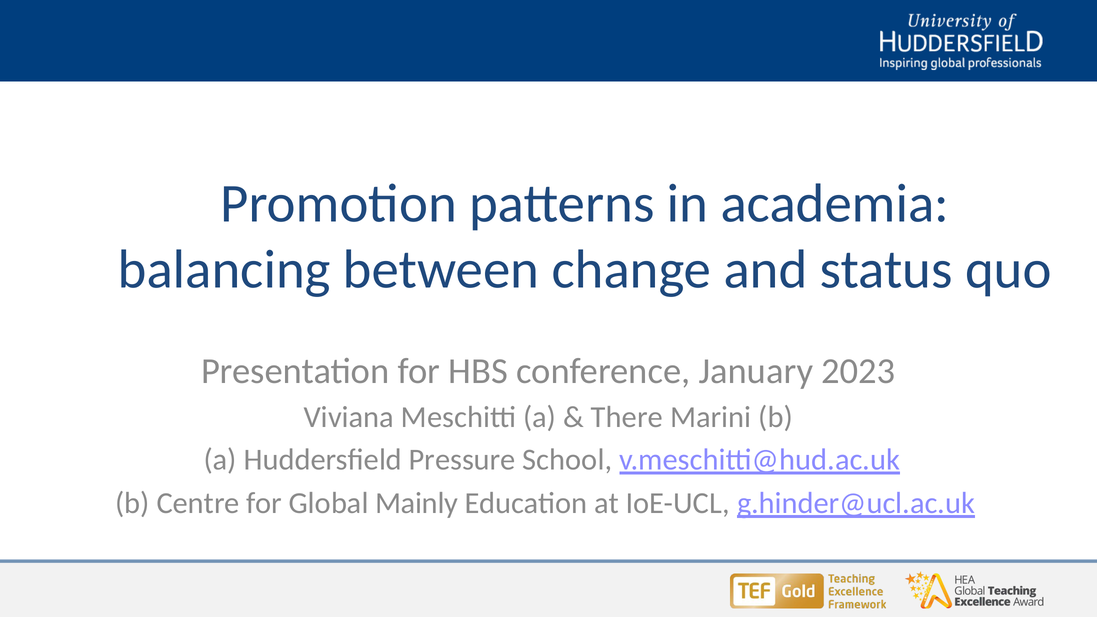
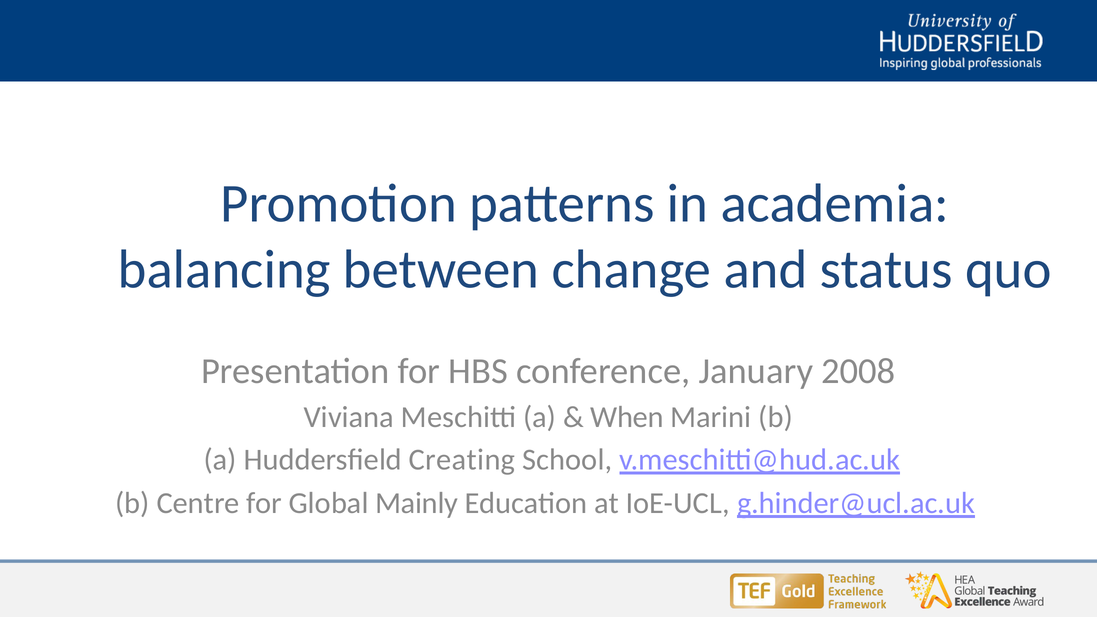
2023: 2023 -> 2008
There: There -> When
Pressure: Pressure -> Creating
